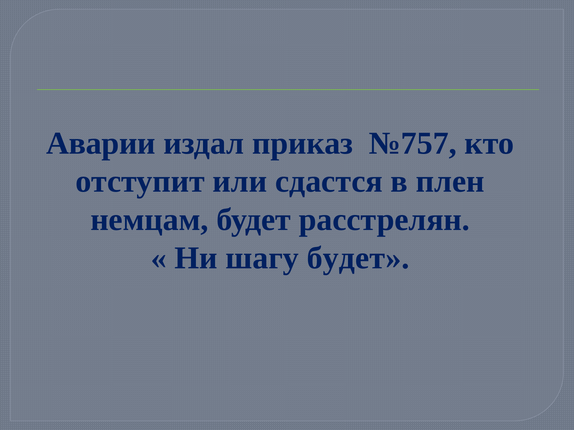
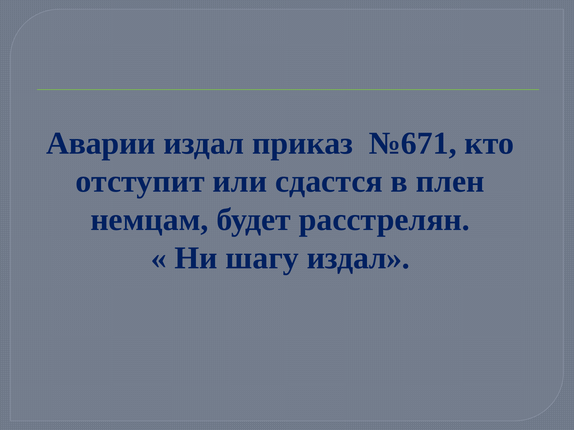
№757: №757 -> №671
шагу будет: будет -> издал
